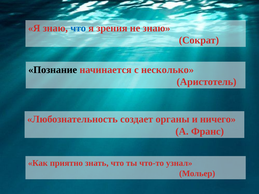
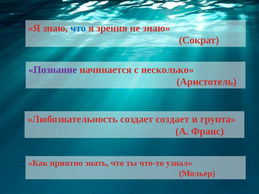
Познание colour: black -> purple
создает органы: органы -> создает
ничего: ничего -> грунта
